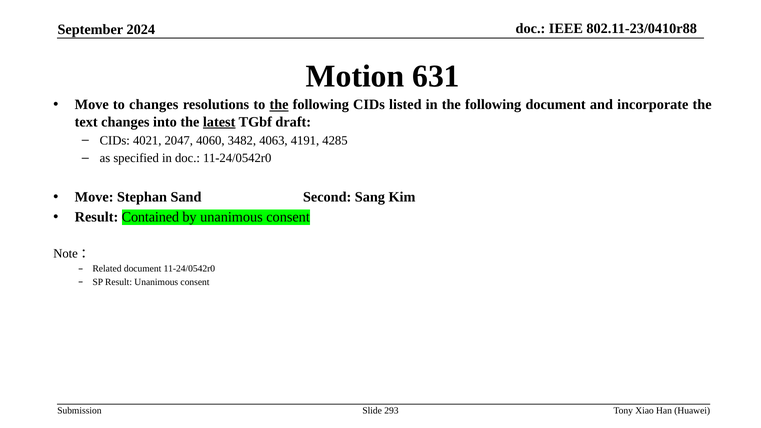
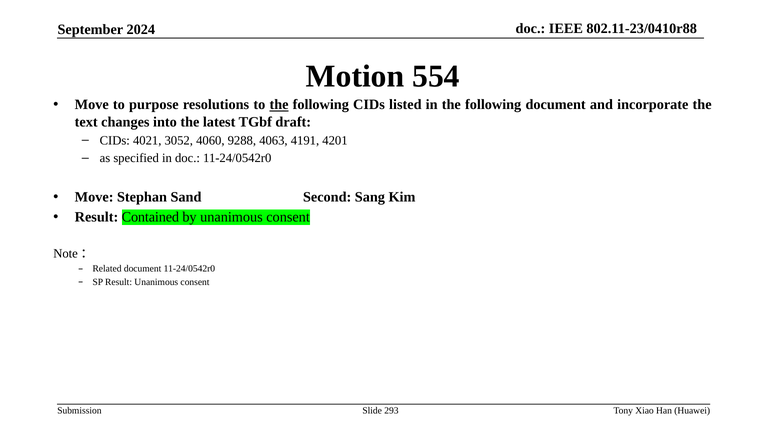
631: 631 -> 554
to changes: changes -> purpose
latest underline: present -> none
2047: 2047 -> 3052
3482: 3482 -> 9288
4285: 4285 -> 4201
